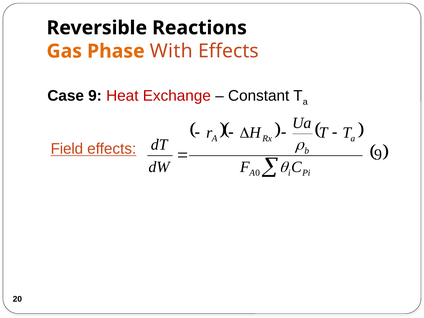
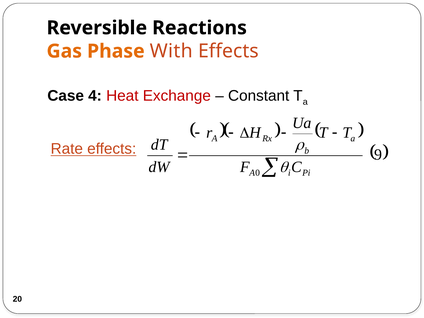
Case 9: 9 -> 4
Field: Field -> Rate
